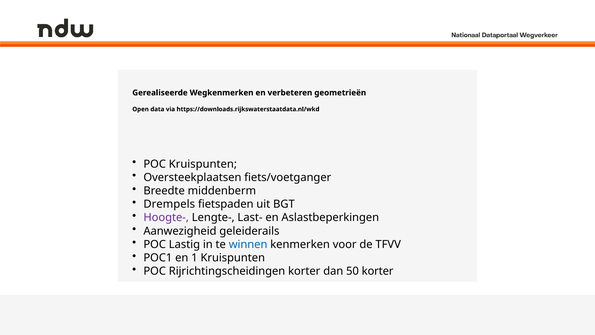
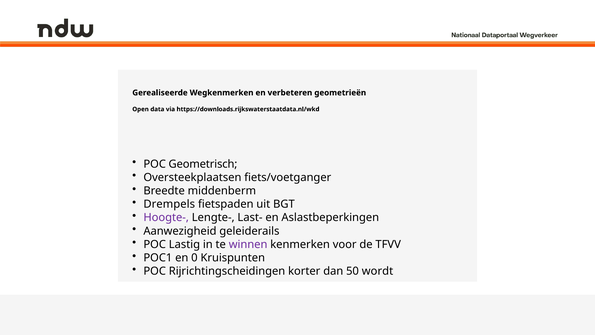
POC Kruispunten: Kruispunten -> Geometrisch
winnen colour: blue -> purple
1: 1 -> 0
50 korter: korter -> wordt
